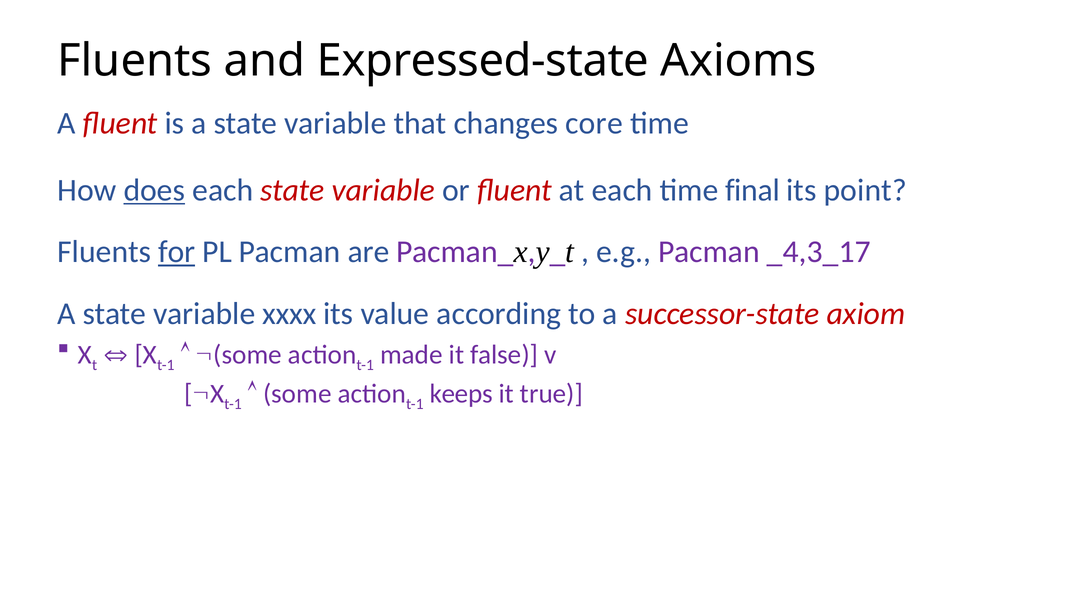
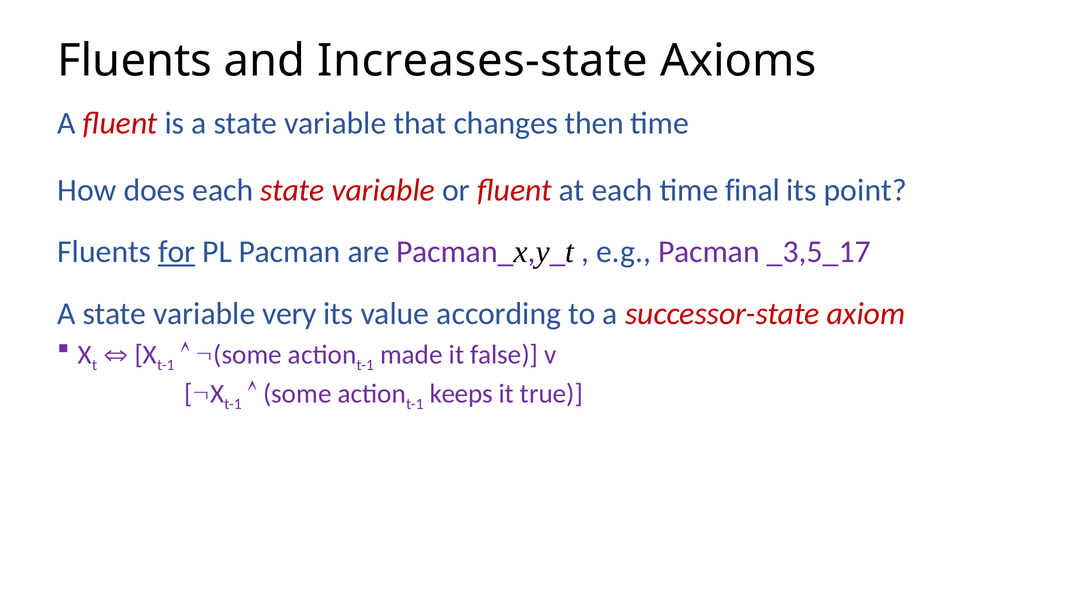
Expressed-state: Expressed-state -> Increases-state
core: core -> then
does underline: present -> none
_4,3_17: _4,3_17 -> _3,5_17
xxxx: xxxx -> very
